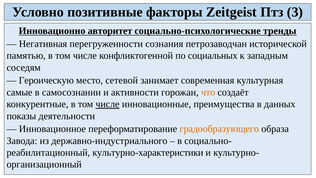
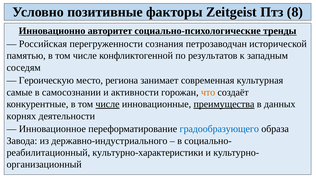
3: 3 -> 8
Негативная: Негативная -> Российская
социальных: социальных -> результатов
сетевой: сетевой -> региона
преимущества underline: none -> present
показы: показы -> корнях
градообразующего colour: orange -> blue
